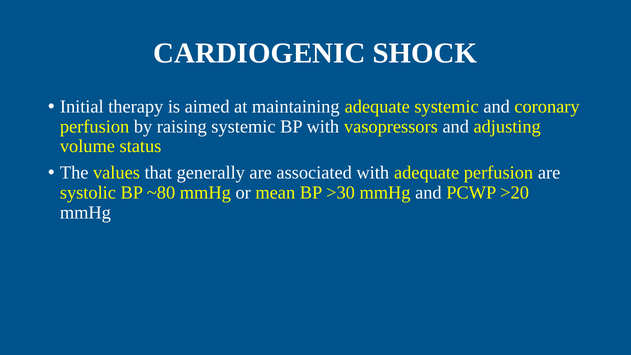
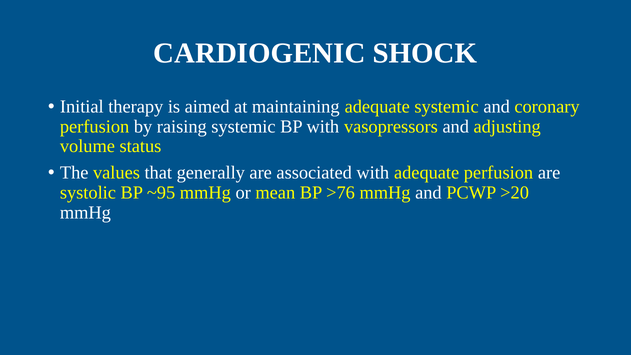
~80: ~80 -> ~95
>30: >30 -> >76
